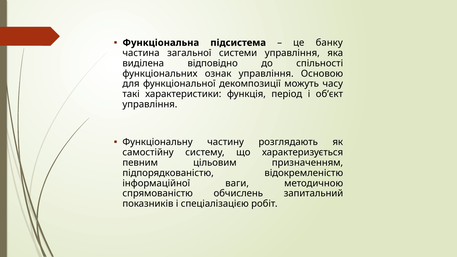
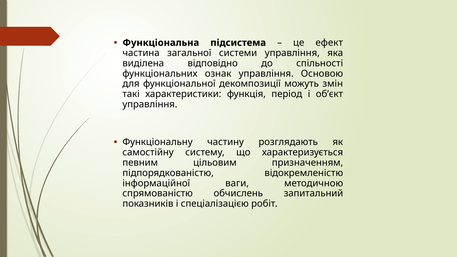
банку: банку -> ефект
часу: часу -> змін
